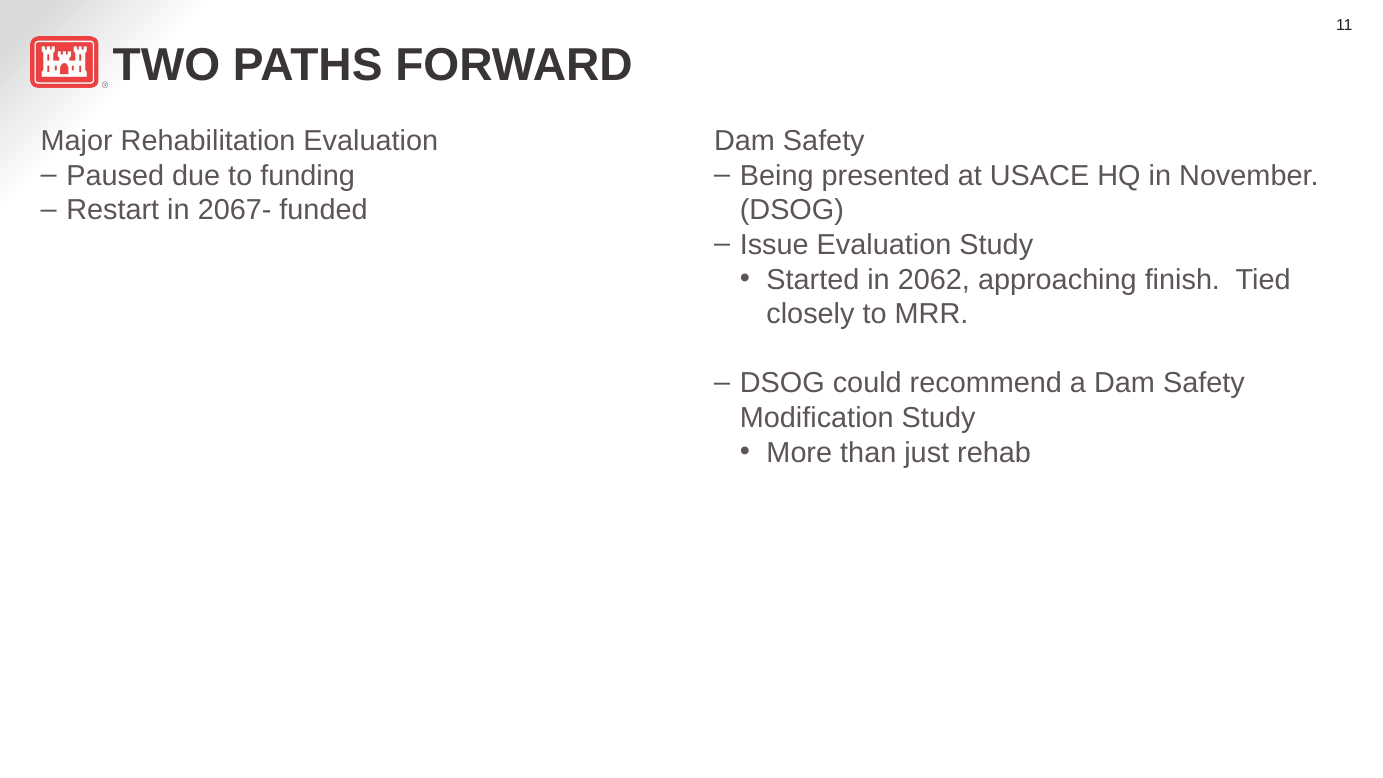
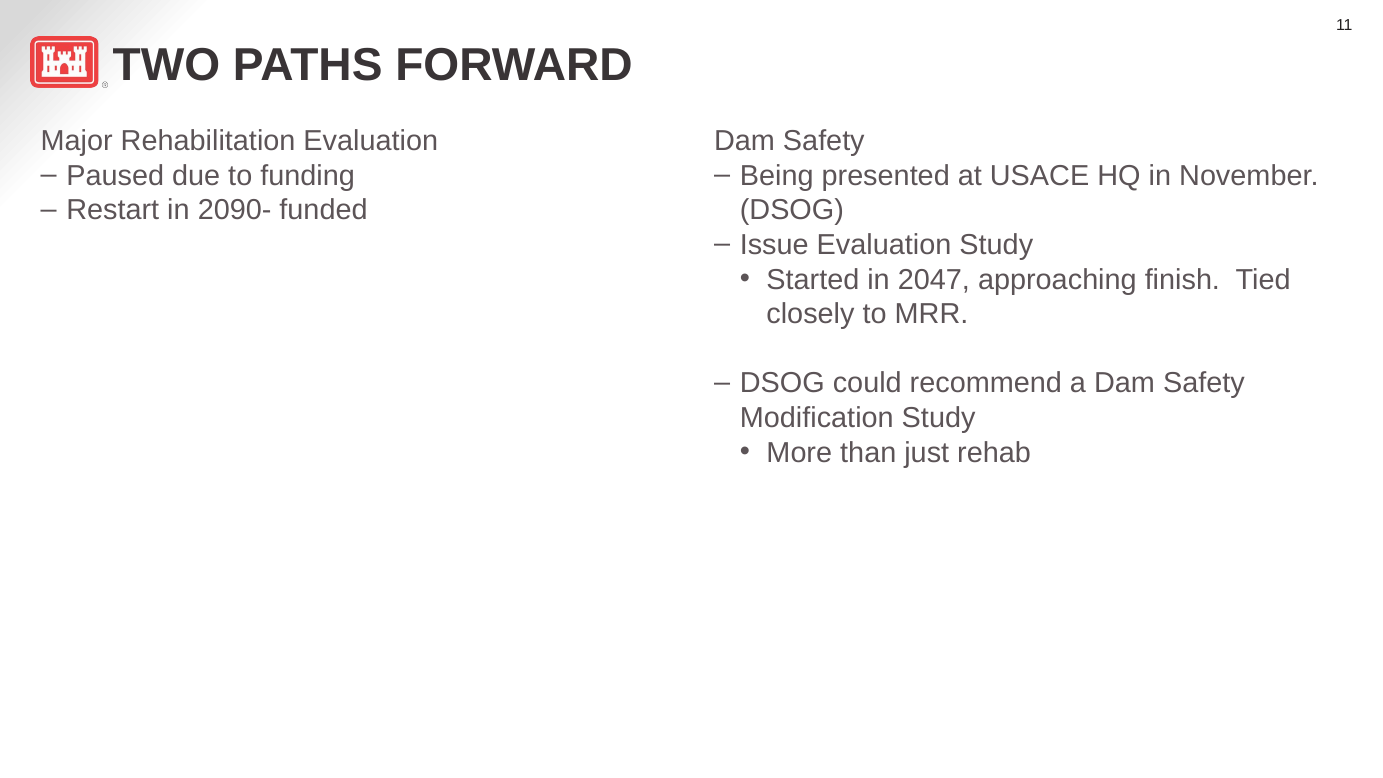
2067-: 2067- -> 2090-
2062: 2062 -> 2047
